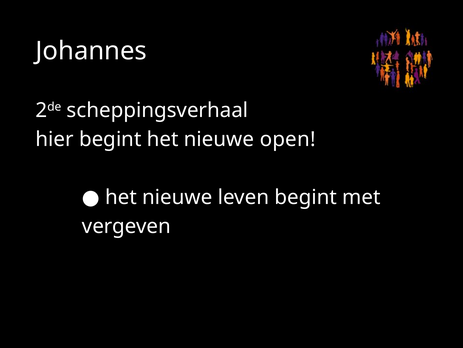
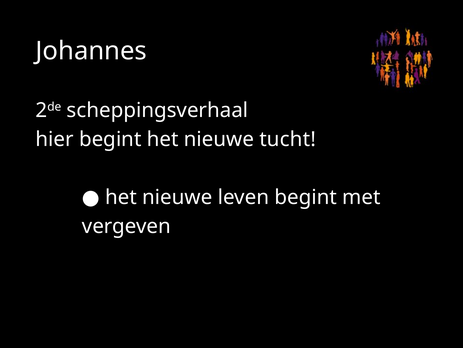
open: open -> tucht
